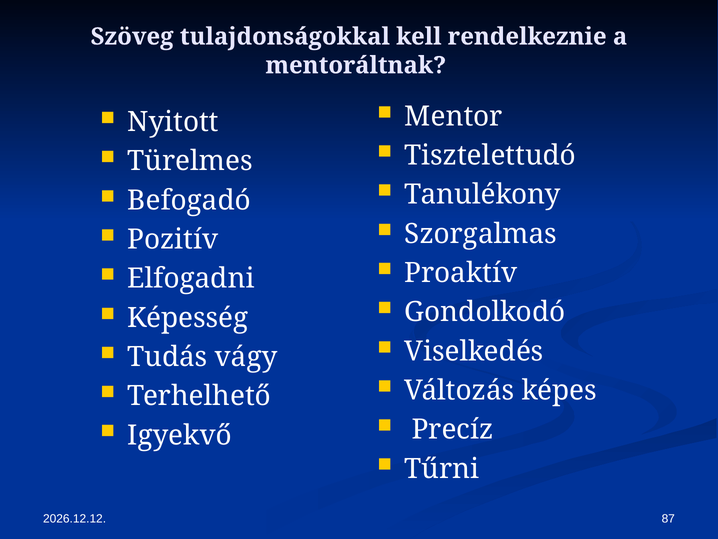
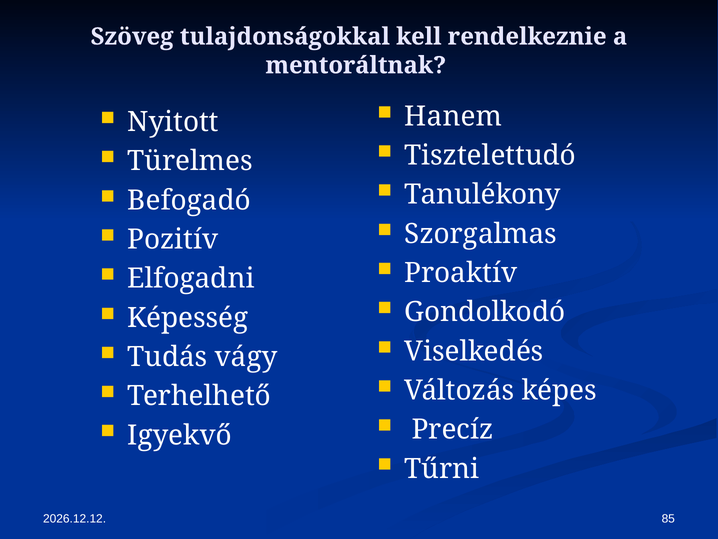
Mentor: Mentor -> Hanem
87: 87 -> 85
